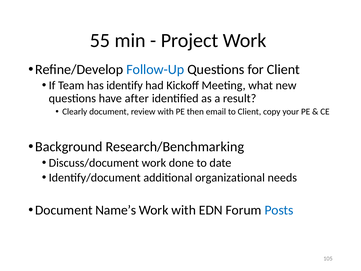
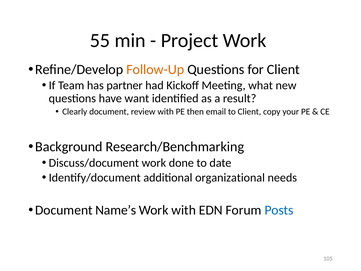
Follow-Up colour: blue -> orange
identify: identify -> partner
after: after -> want
